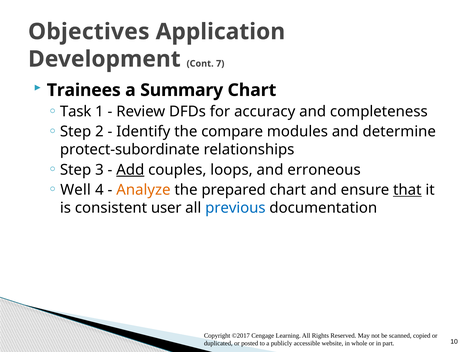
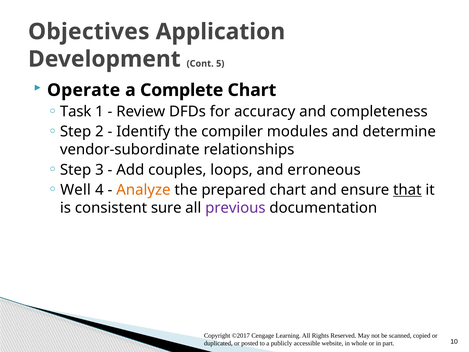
7: 7 -> 5
Trainees: Trainees -> Operate
Summary: Summary -> Complete
compare: compare -> compiler
protect-subordinate: protect-subordinate -> vendor-subordinate
Add underline: present -> none
user: user -> sure
previous colour: blue -> purple
